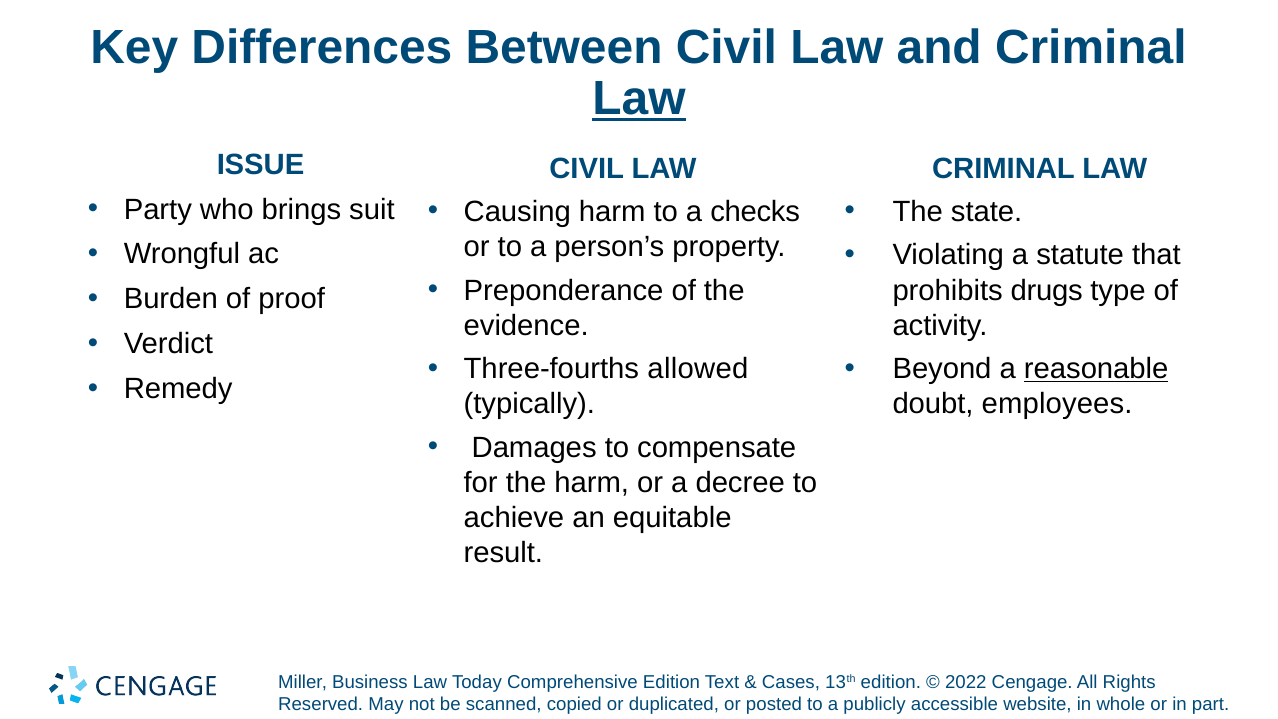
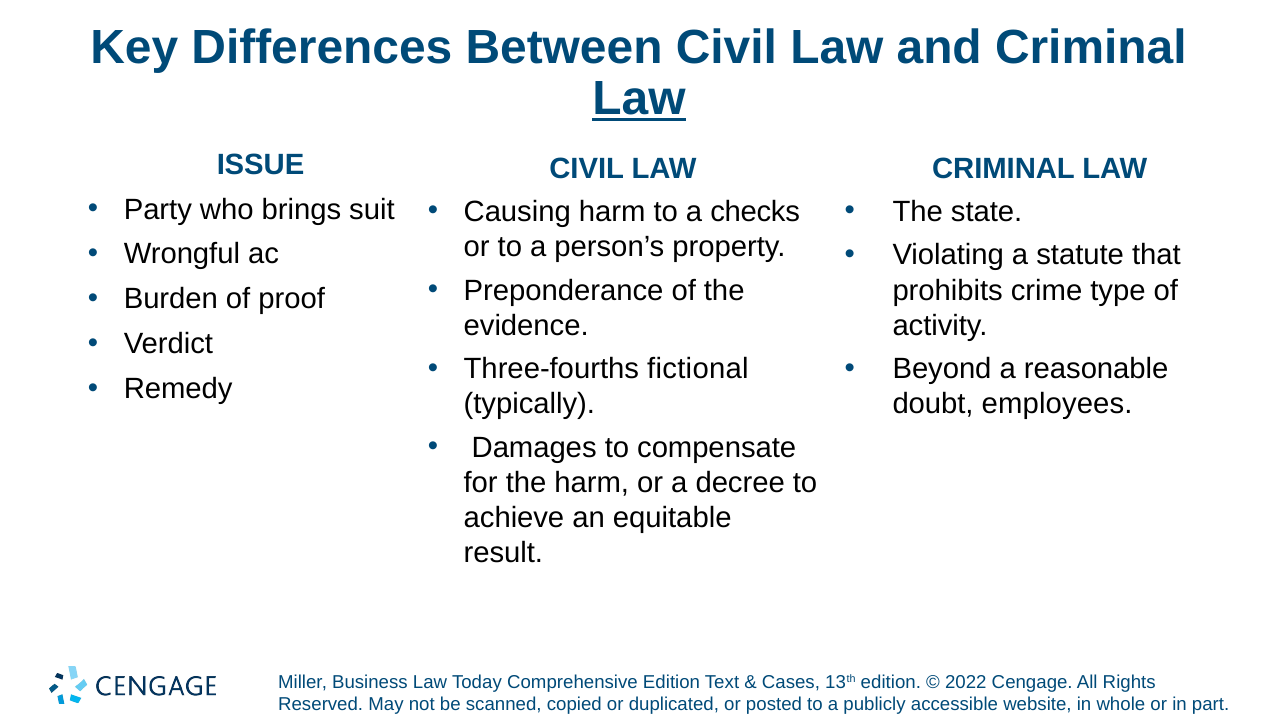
drugs: drugs -> crime
allowed: allowed -> fictional
reasonable underline: present -> none
